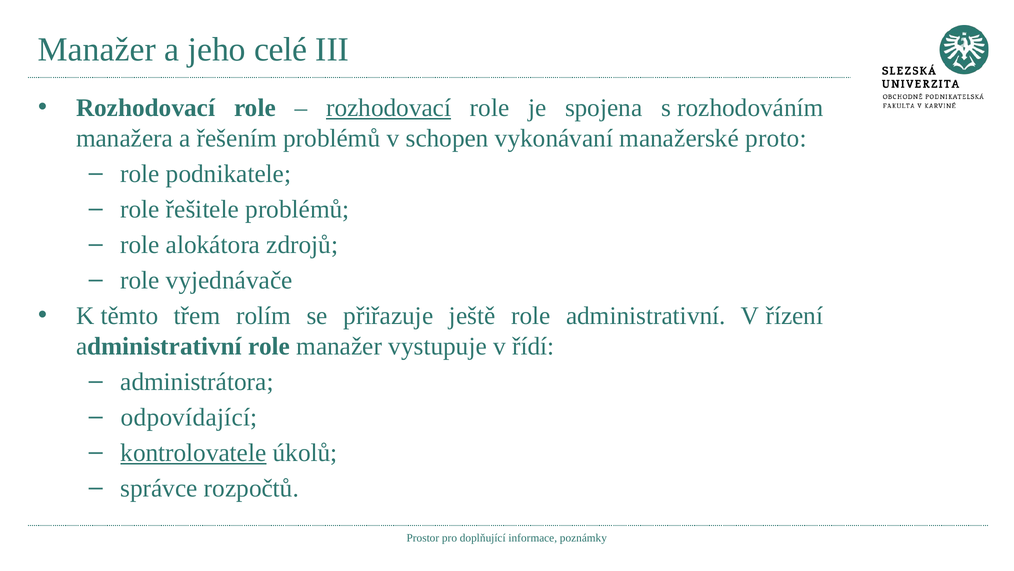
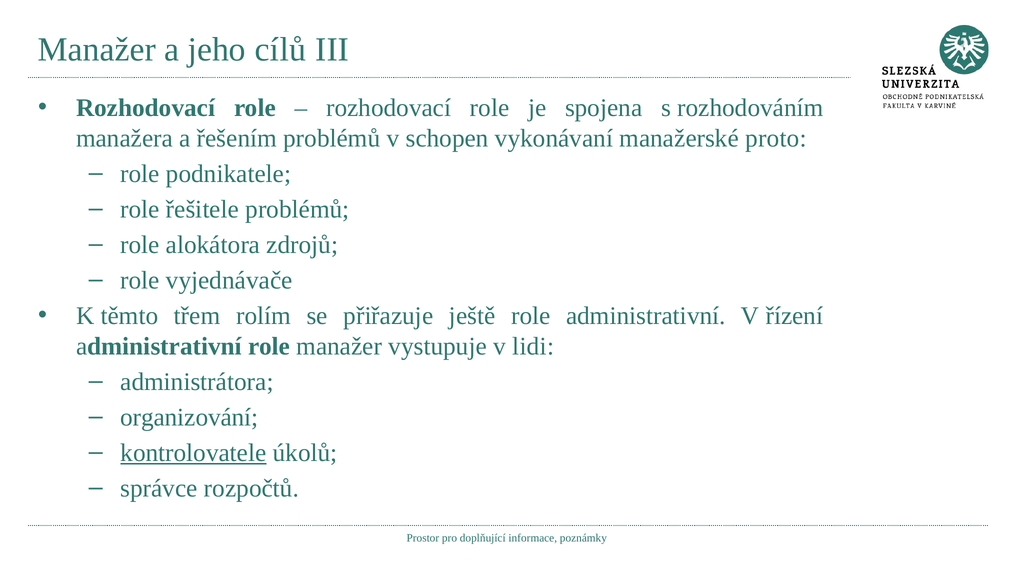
celé: celé -> cílů
rozhodovací at (389, 108) underline: present -> none
řídí: řídí -> lidi
odpovídající: odpovídající -> organizování
